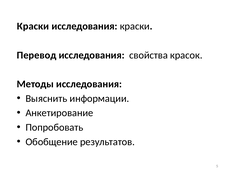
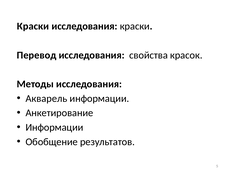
Выяснить: Выяснить -> Акварель
Попробовать at (54, 127): Попробовать -> Информации
